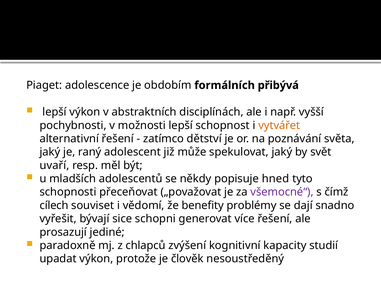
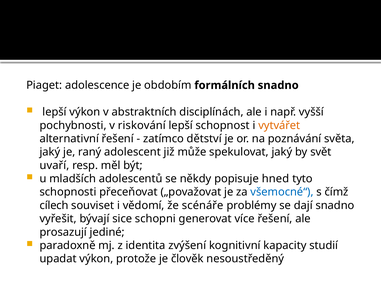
formálních přibývá: přibývá -> snadno
možnosti: možnosti -> riskování
všemocné“ colour: purple -> blue
benefity: benefity -> scénáře
chlapců: chlapců -> identita
